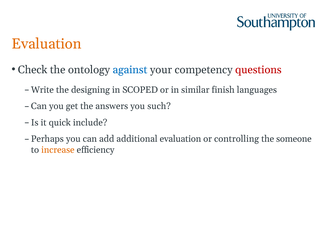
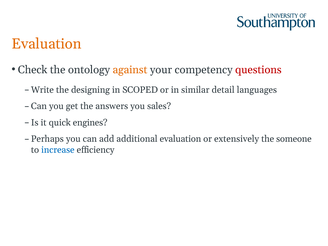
against colour: blue -> orange
finish: finish -> detail
such: such -> sales
include: include -> engines
controlling: controlling -> extensively
increase colour: orange -> blue
